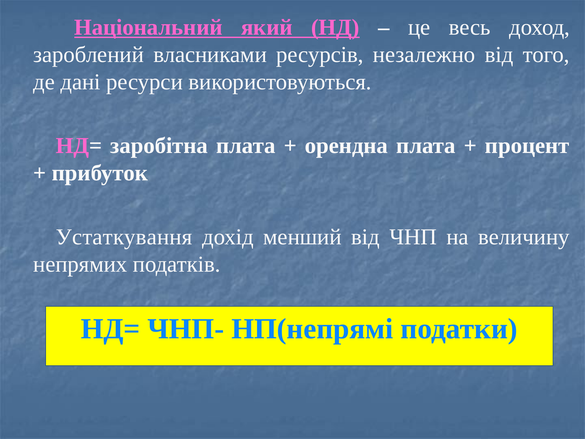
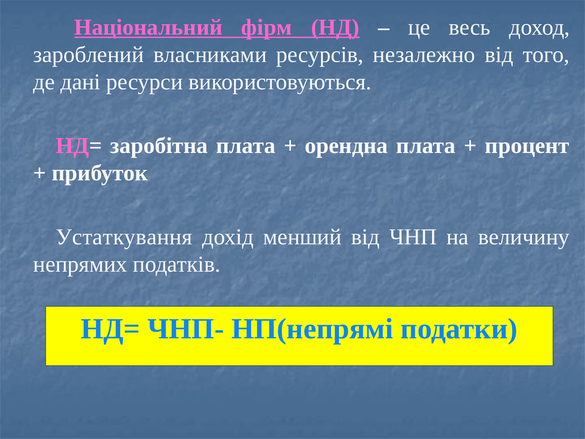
який: який -> фірм
